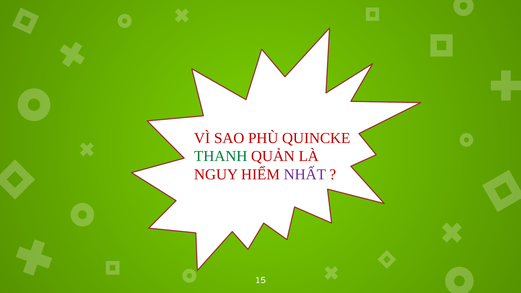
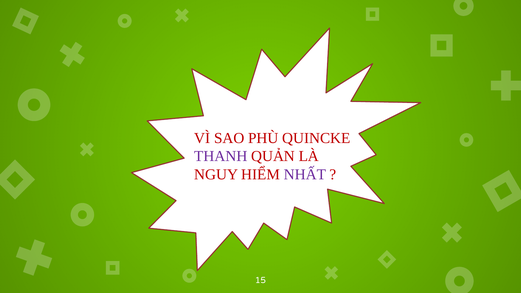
THANH colour: green -> purple
